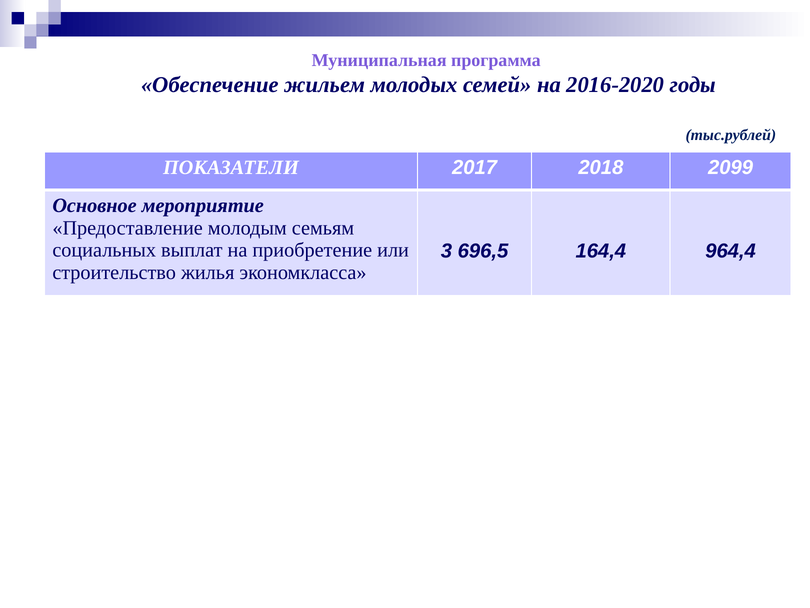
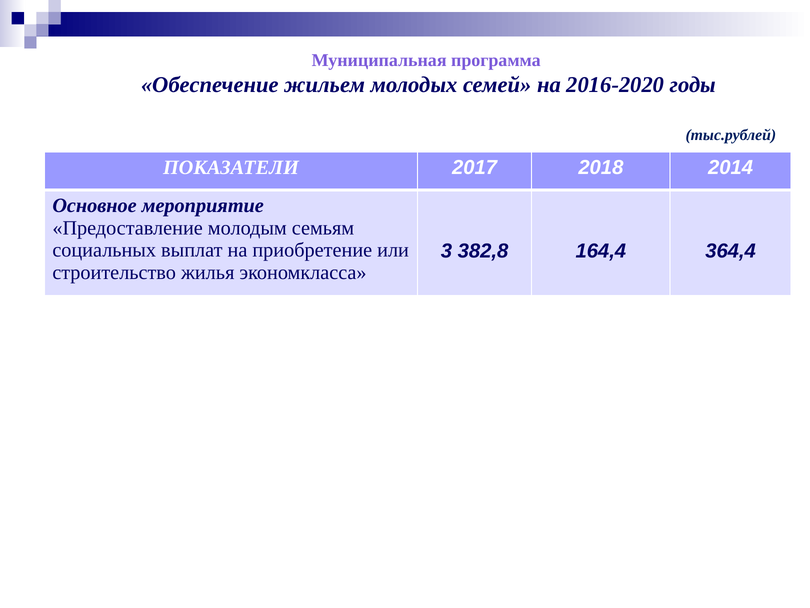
2099: 2099 -> 2014
696,5: 696,5 -> 382,8
964,4: 964,4 -> 364,4
